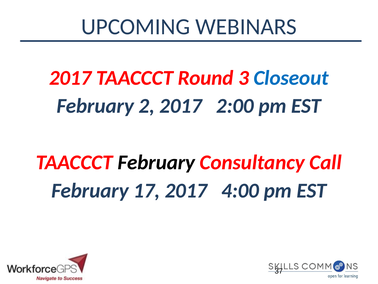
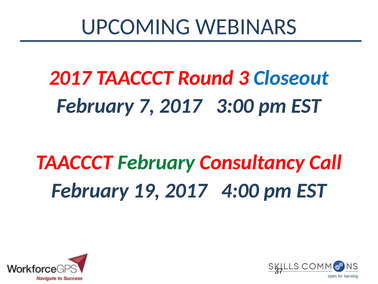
2: 2 -> 7
2:00: 2:00 -> 3:00
February at (156, 162) colour: black -> green
17: 17 -> 19
